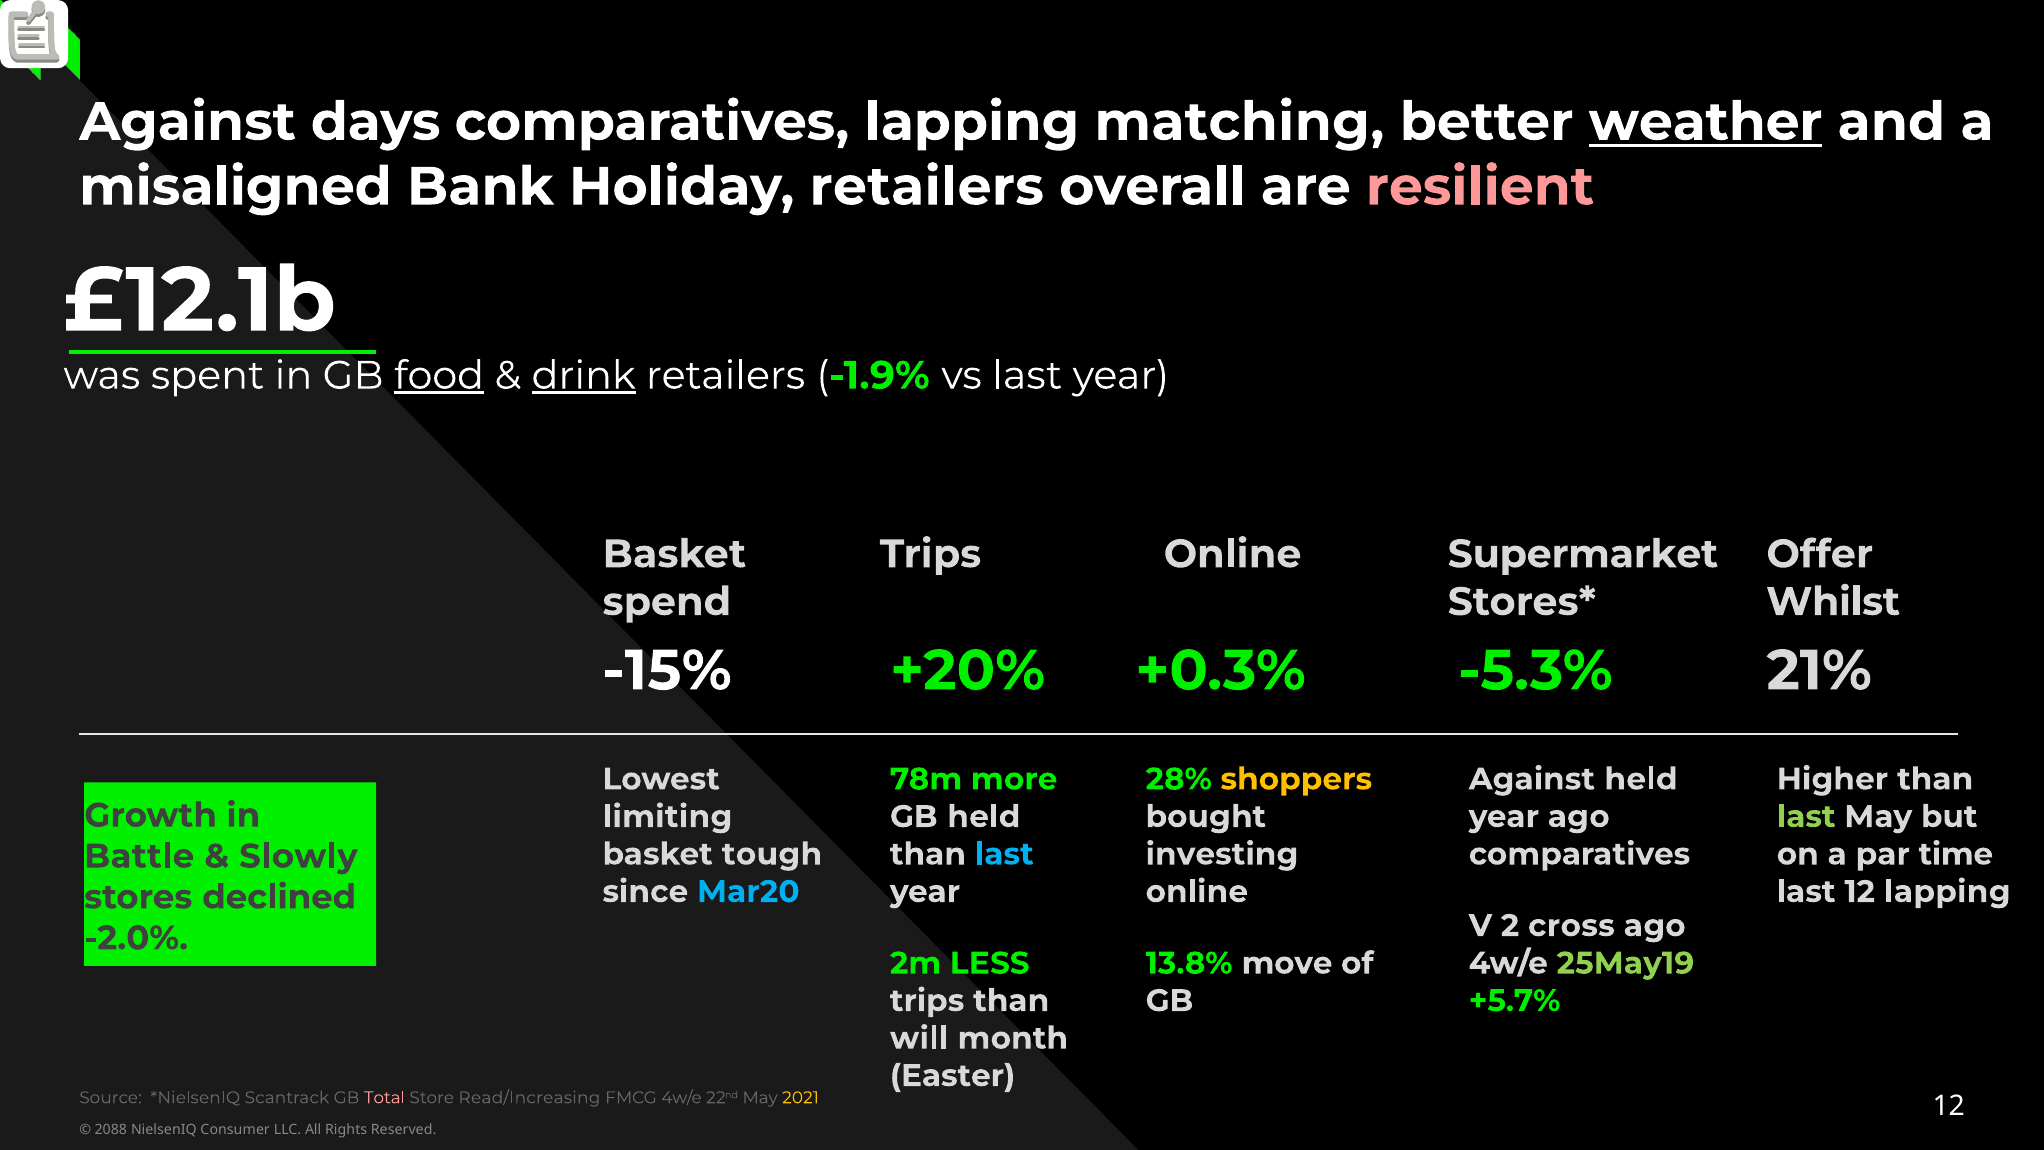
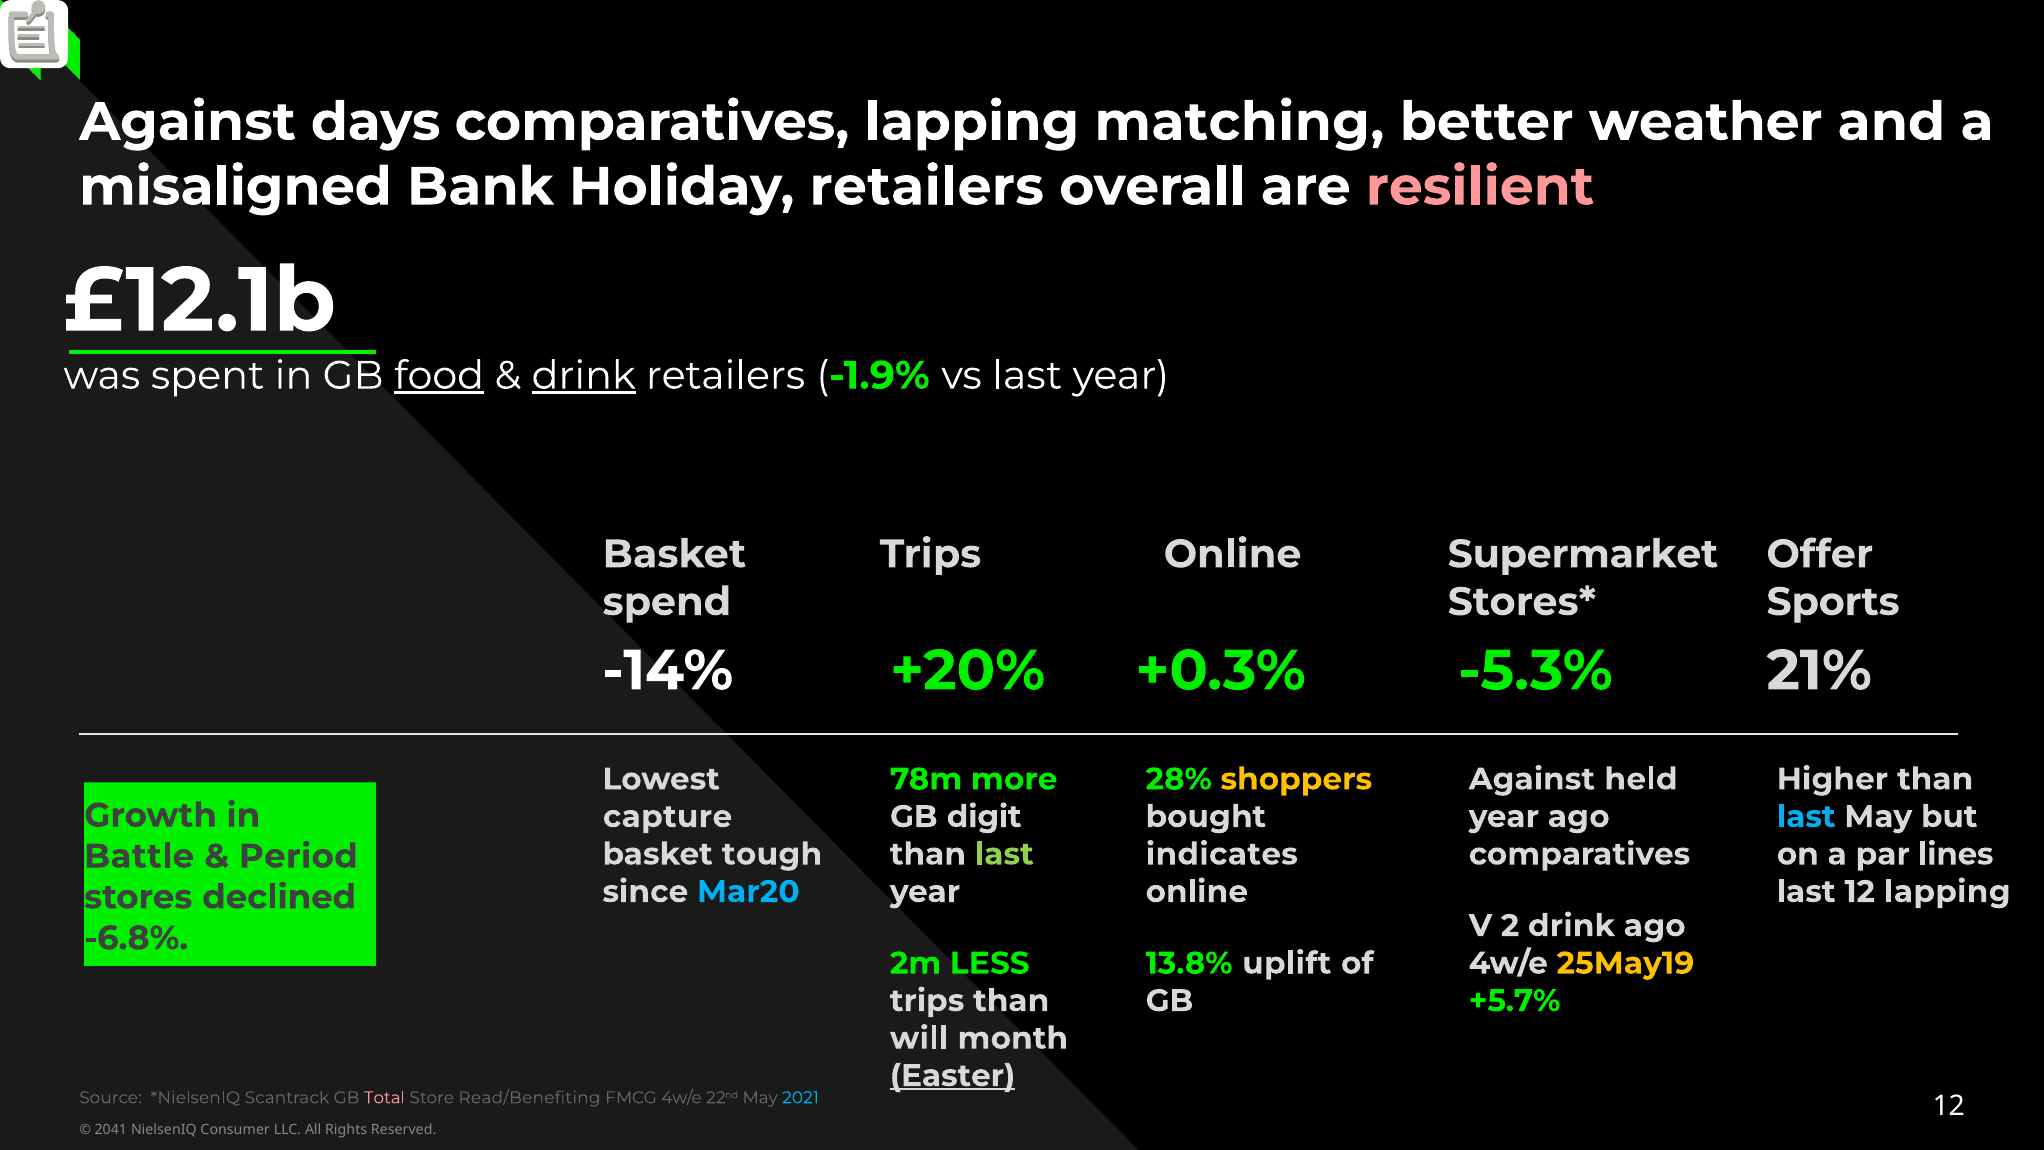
weather underline: present -> none
Whilst: Whilst -> Sports
-15%: -15% -> -14%
limiting: limiting -> capture
GB held: held -> digit
last at (1806, 817) colour: light green -> light blue
last at (1004, 854) colour: light blue -> light green
investing: investing -> indicates
time: time -> lines
Slowly: Slowly -> Period
2 cross: cross -> drink
-2.0%: -2.0% -> -6.8%
move: move -> uplift
25May19 colour: light green -> yellow
Easter underline: none -> present
Read/Increasing: Read/Increasing -> Read/Benefiting
2021 colour: yellow -> light blue
2088: 2088 -> 2041
